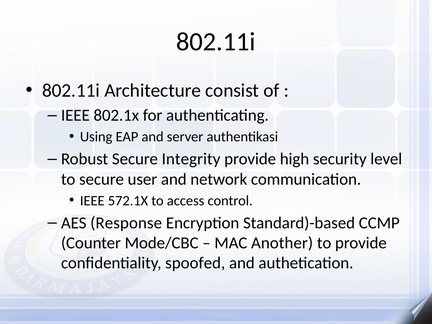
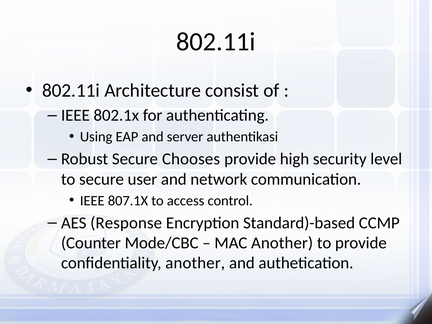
Integrity: Integrity -> Chooses
572.1X: 572.1X -> 807.1X
confidentiality spoofed: spoofed -> another
